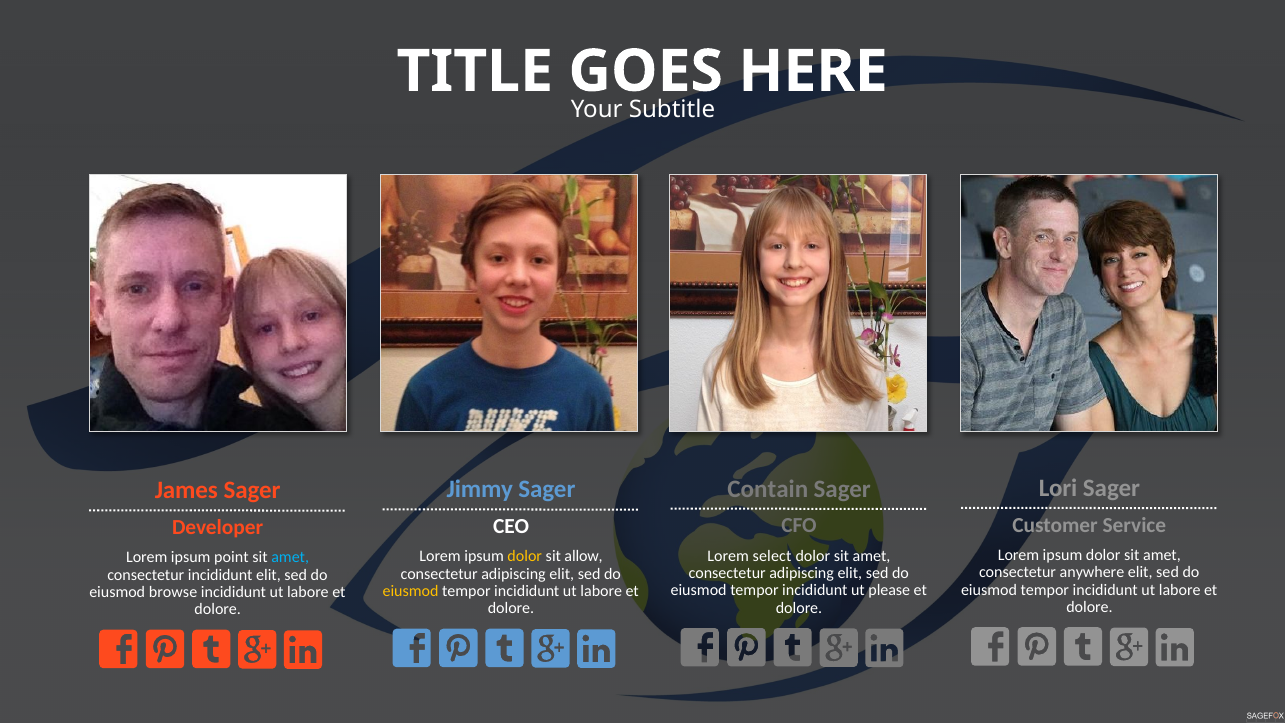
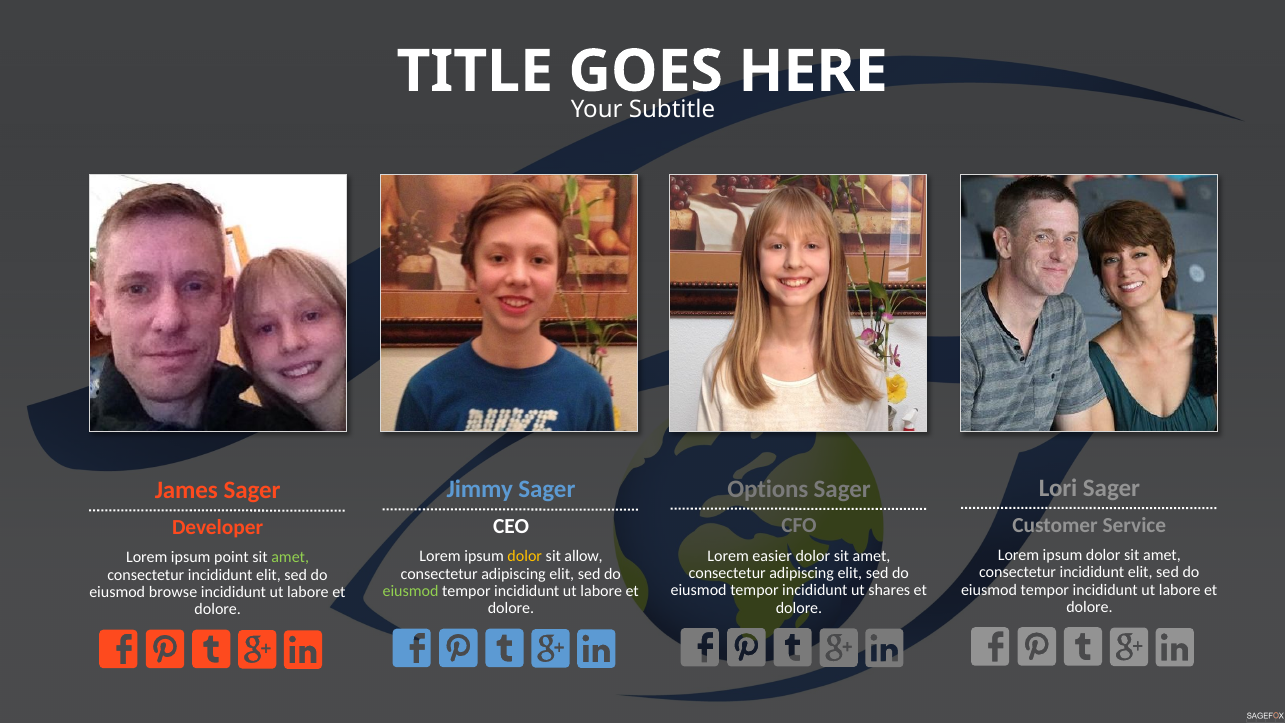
Contain: Contain -> Options
select: select -> easier
amet at (290, 558) colour: light blue -> light green
anywhere at (1092, 572): anywhere -> incididunt
please: please -> shares
eiusmod at (411, 591) colour: yellow -> light green
